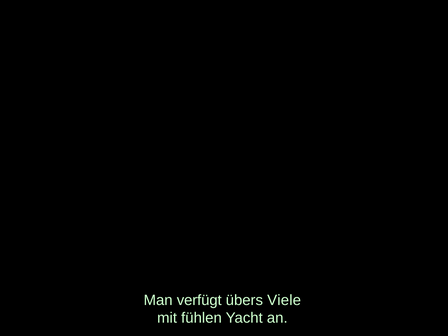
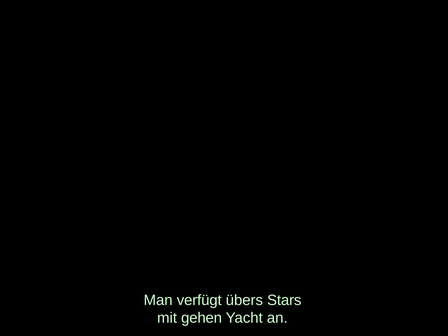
Viele: Viele -> Stars
fühlen: fühlen -> gehen
